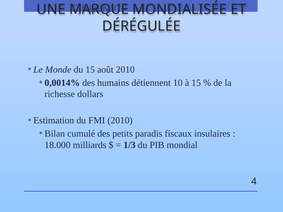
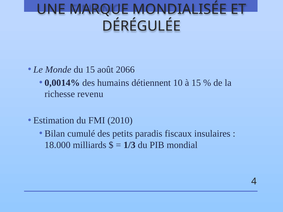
août 2010: 2010 -> 2066
dollars: dollars -> revenu
